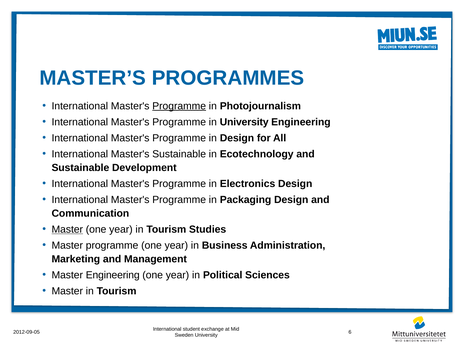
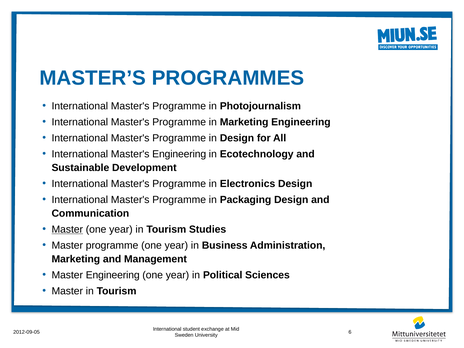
Programme at (179, 106) underline: present -> none
in University: University -> Marketing
Master's Sustainable: Sustainable -> Engineering
